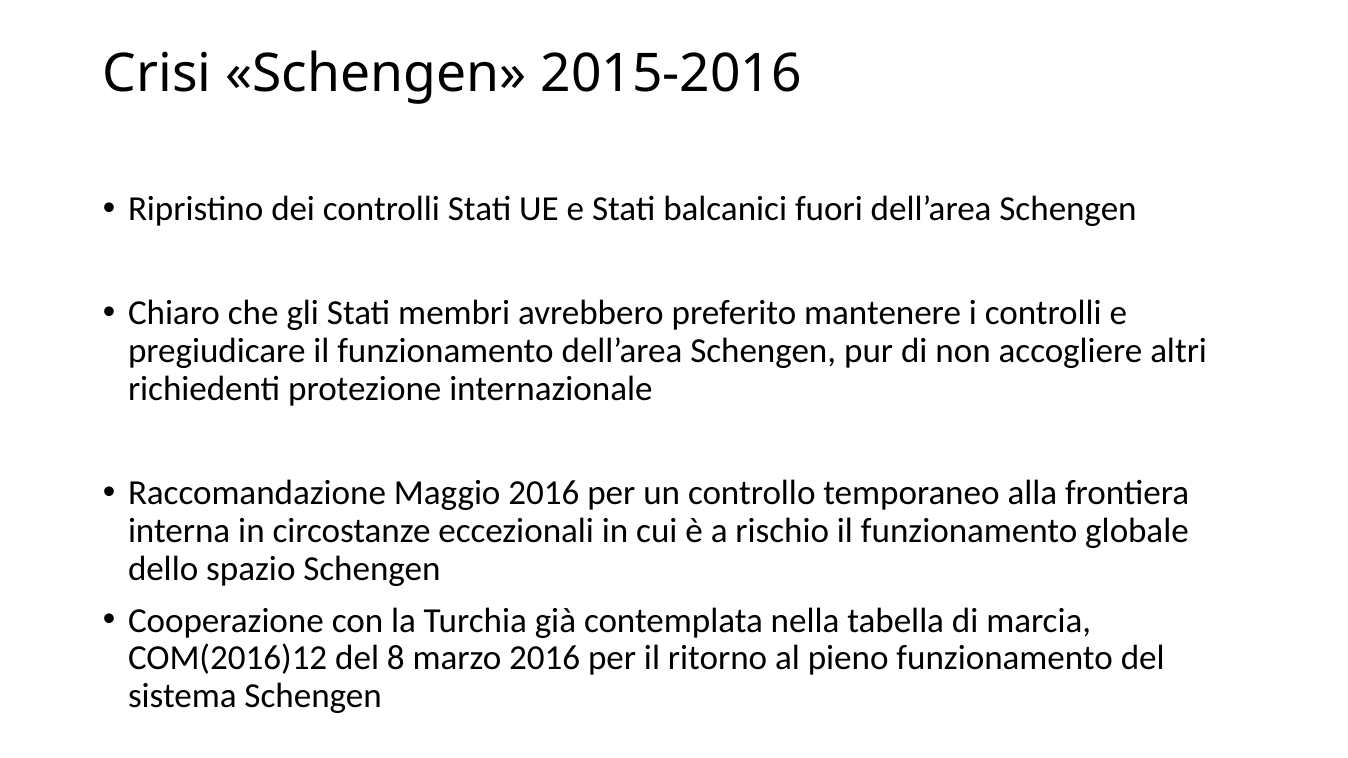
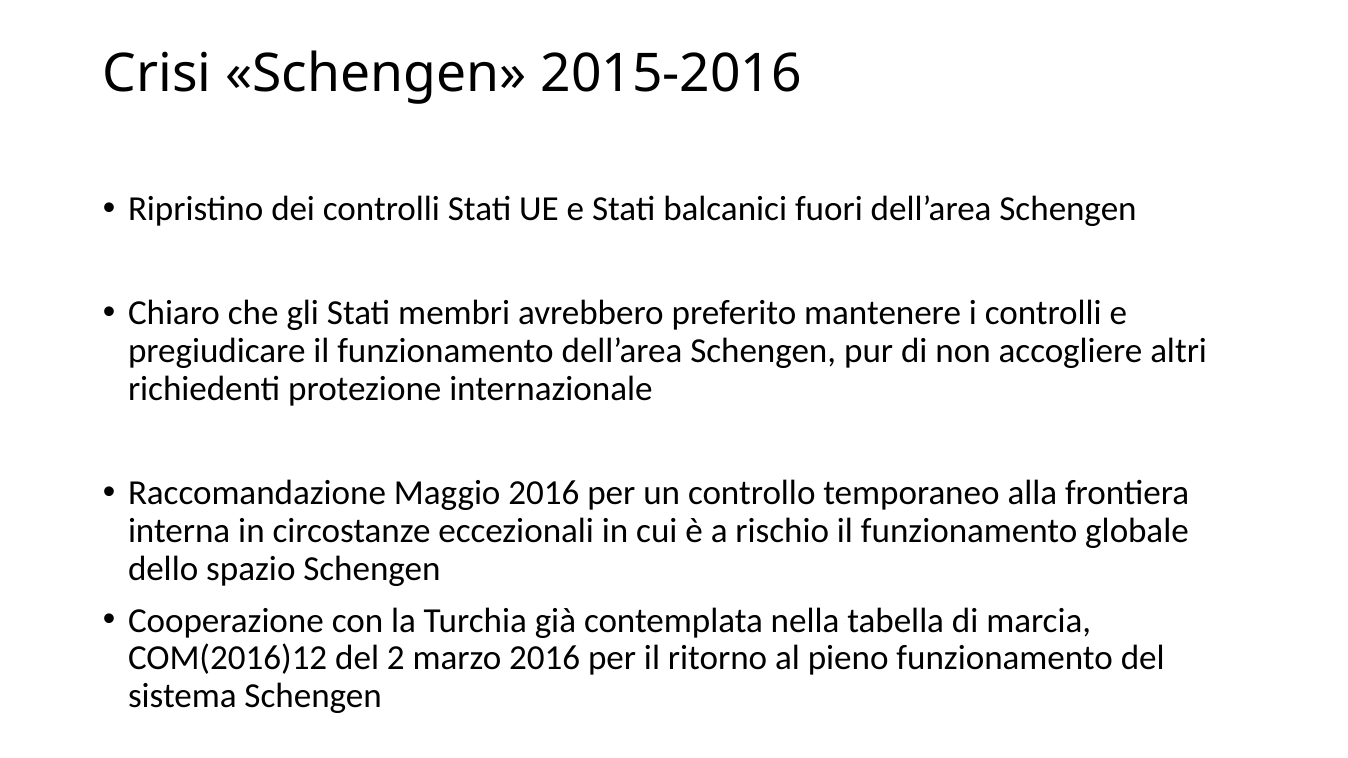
8: 8 -> 2
